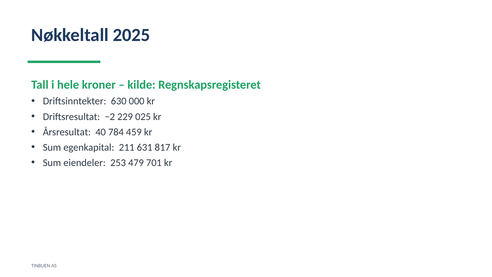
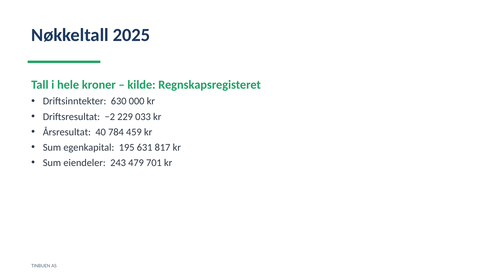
025: 025 -> 033
211: 211 -> 195
253: 253 -> 243
